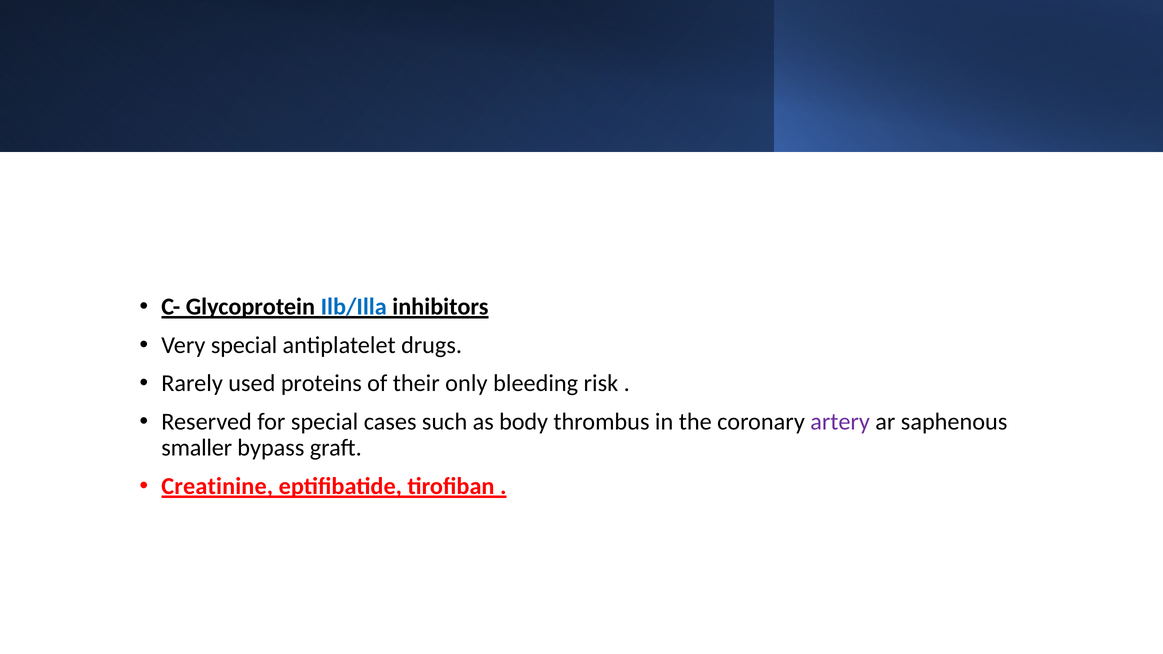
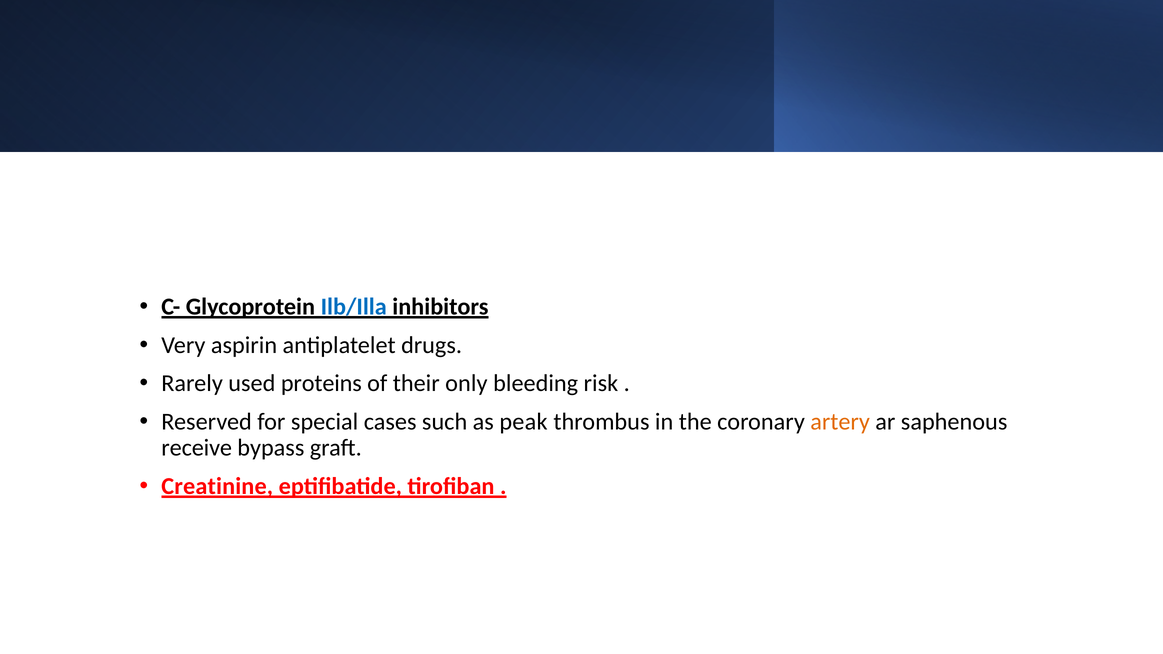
Very special: special -> aspirin
body: body -> peak
artery colour: purple -> orange
smaller: smaller -> receive
